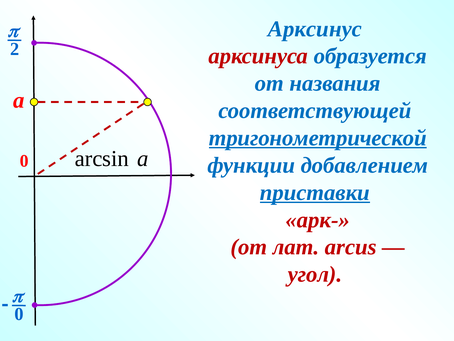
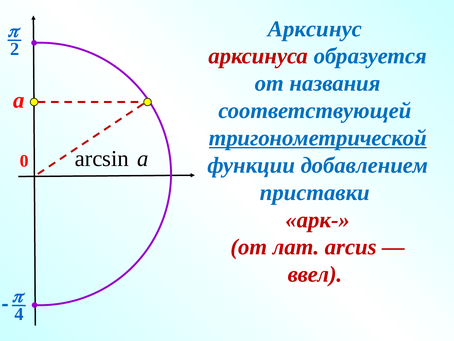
приставки underline: present -> none
угол: угол -> ввел
0 at (19, 314): 0 -> 4
